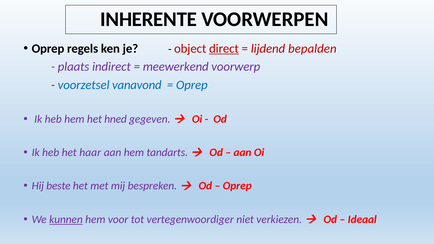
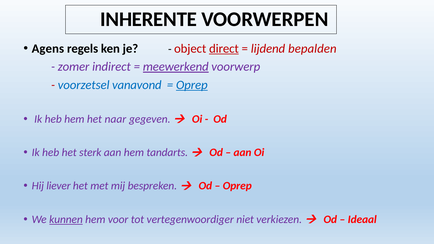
Oprep at (48, 49): Oprep -> Agens
plaats: plaats -> zomer
meewerkend underline: none -> present
Oprep at (192, 85) underline: none -> present
hned: hned -> naar
haar: haar -> sterk
beste: beste -> liever
